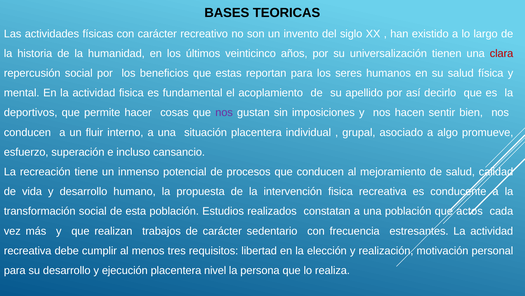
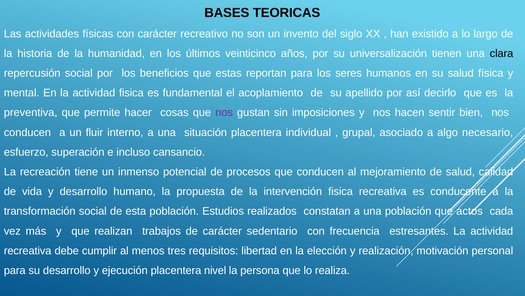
clara colour: red -> black
deportivos: deportivos -> preventiva
promueve: promueve -> necesario
